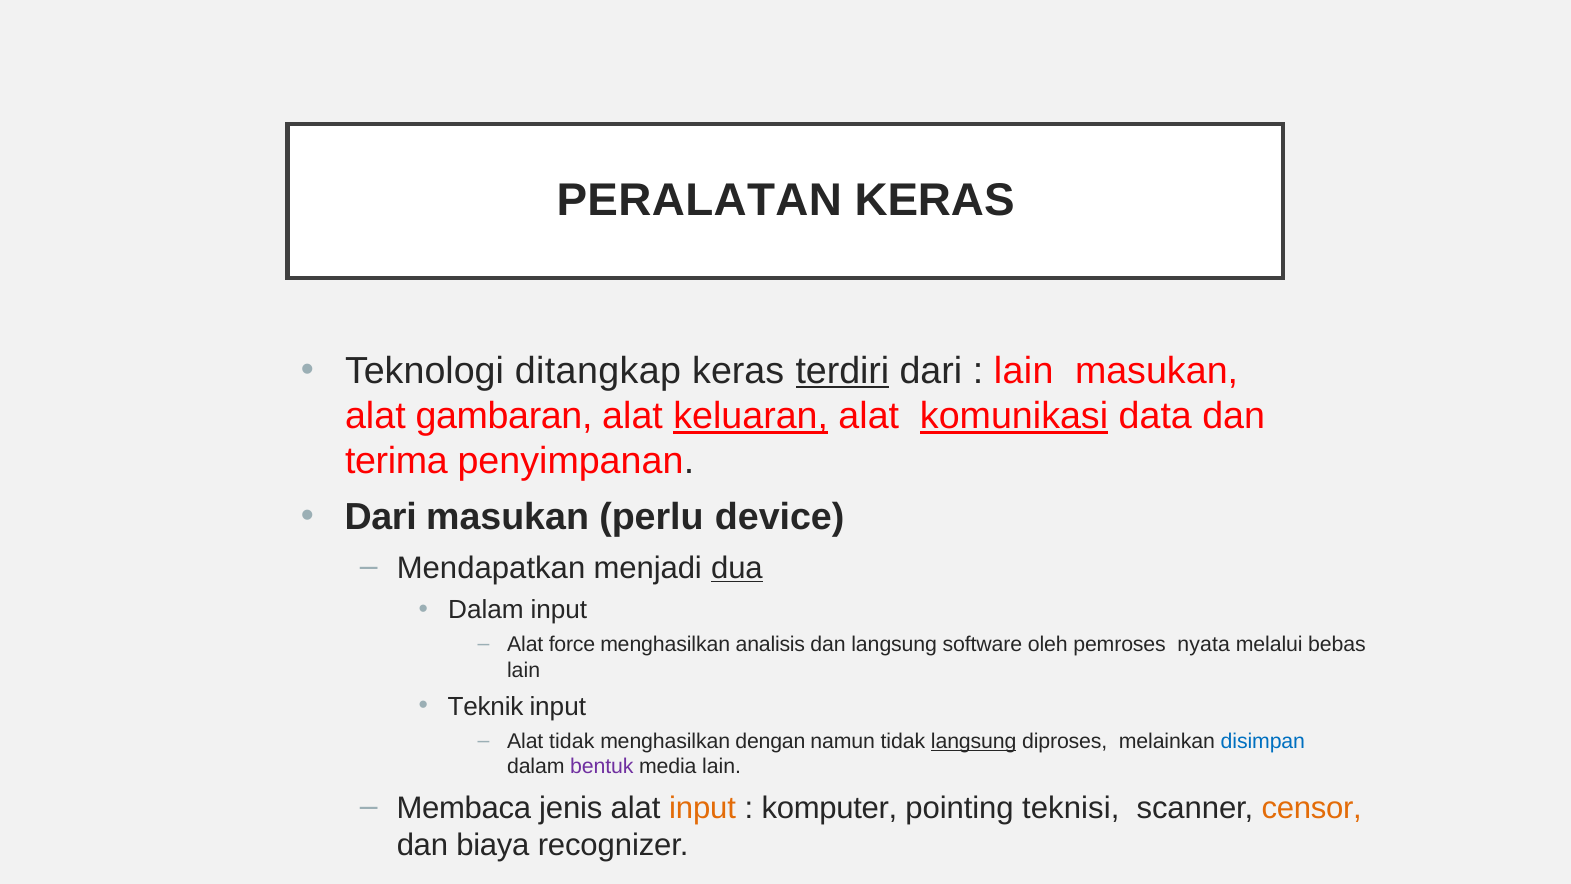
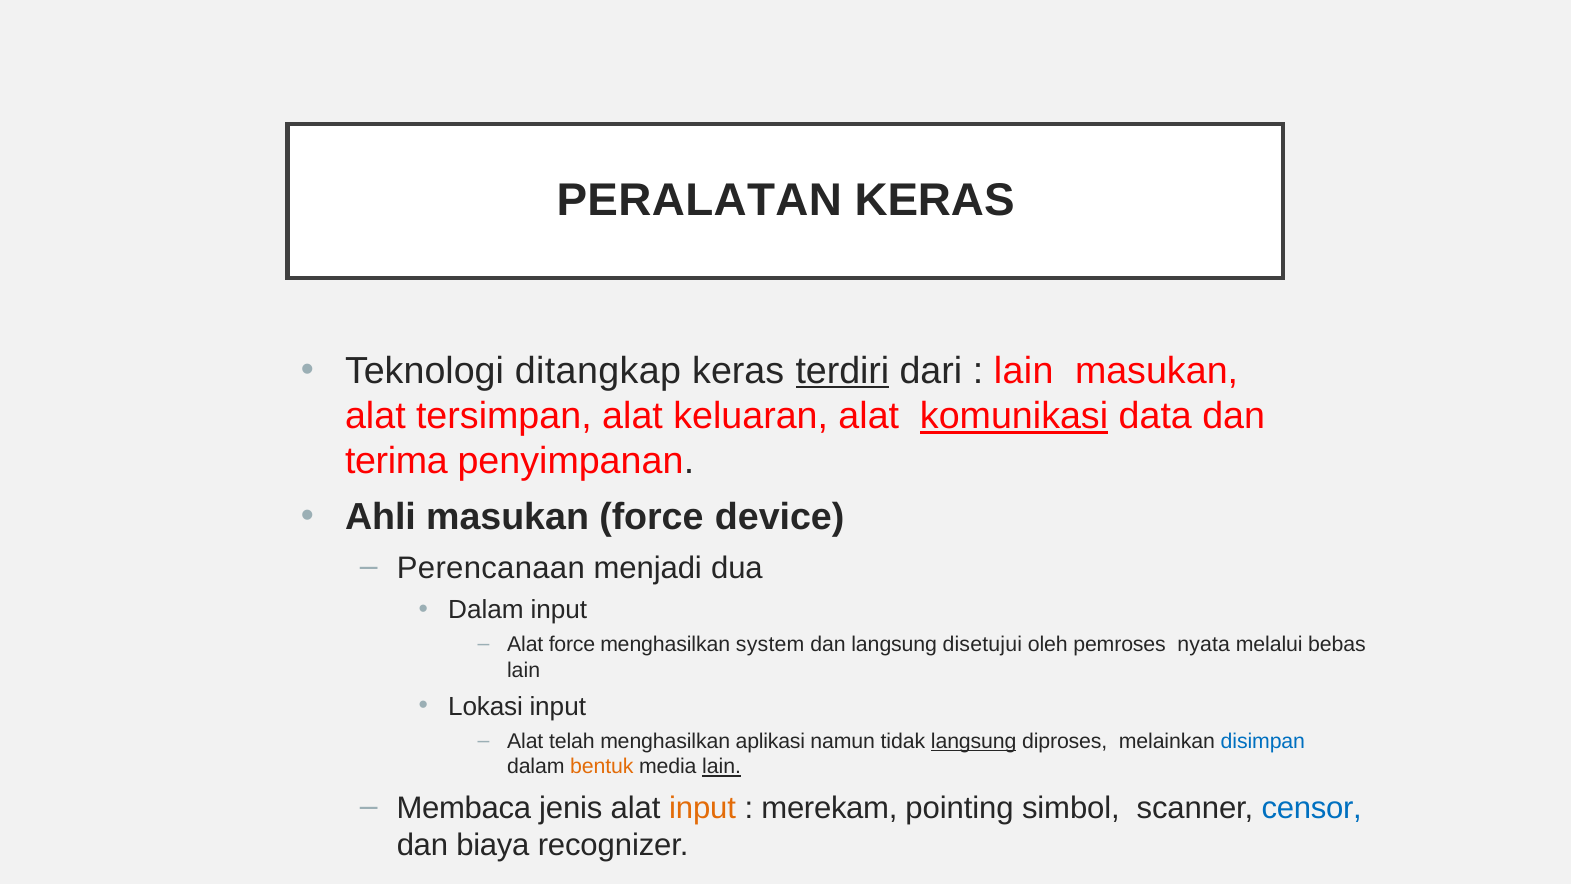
gambaran: gambaran -> tersimpan
keluaran underline: present -> none
Dari at (381, 517): Dari -> Ahli
masukan perlu: perlu -> force
Mendapatkan: Mendapatkan -> Perencanaan
dua underline: present -> none
analisis: analisis -> system
software: software -> disetujui
Teknik: Teknik -> Lokasi
Alat tidak: tidak -> telah
dengan: dengan -> aplikasi
bentuk colour: purple -> orange
lain at (722, 767) underline: none -> present
komputer: komputer -> merekam
teknisi: teknisi -> simbol
censor colour: orange -> blue
